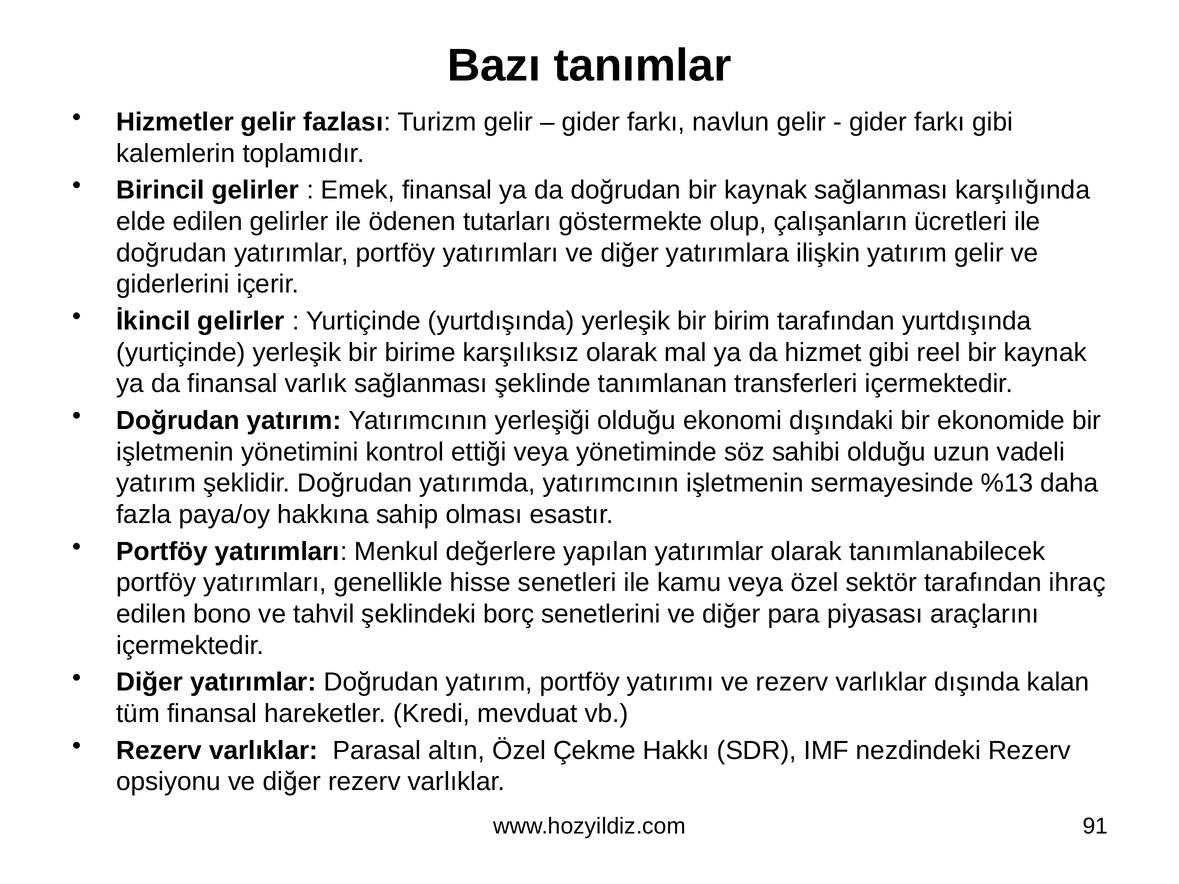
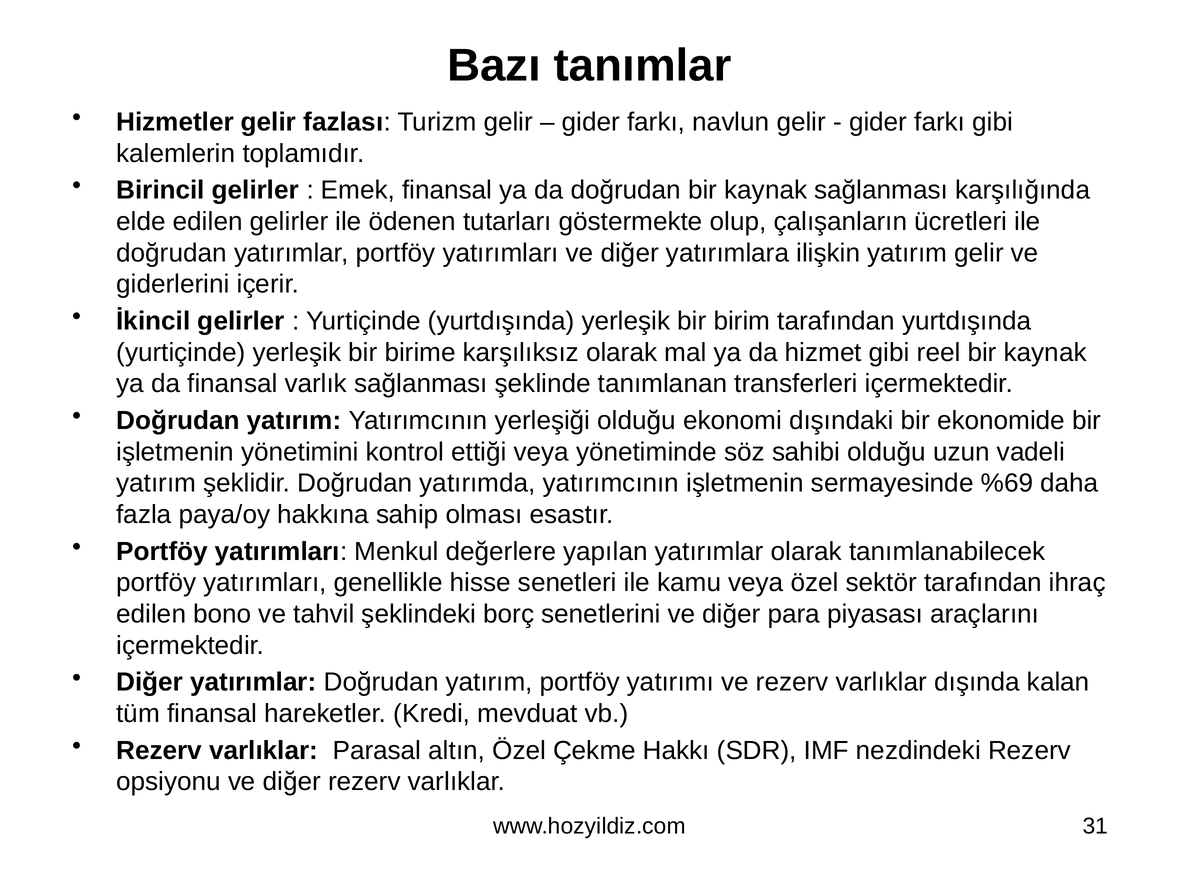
%13: %13 -> %69
91: 91 -> 31
